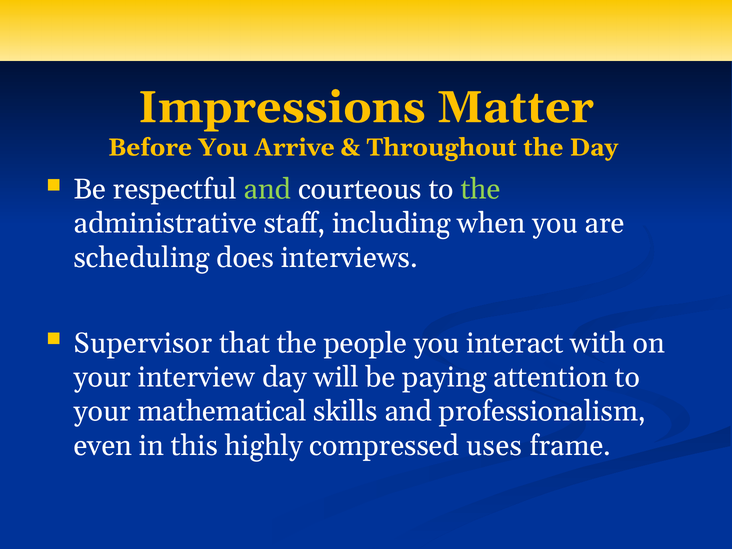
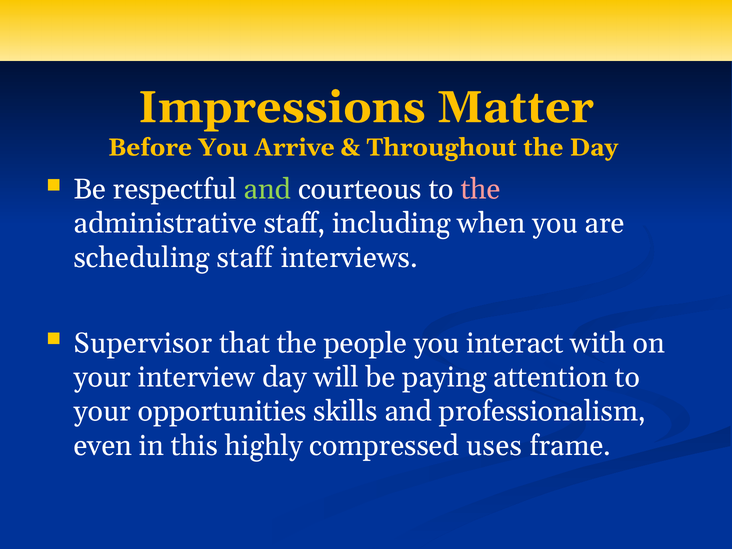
the at (481, 189) colour: light green -> pink
scheduling does: does -> staff
mathematical: mathematical -> opportunities
